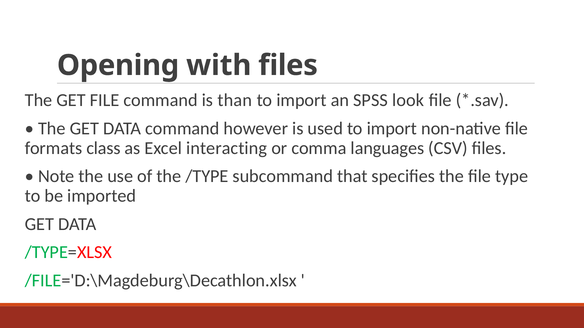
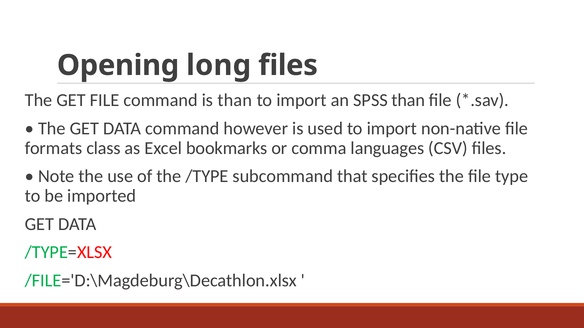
with: with -> long
SPSS look: look -> than
interacting: interacting -> bookmarks
